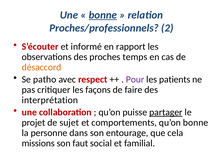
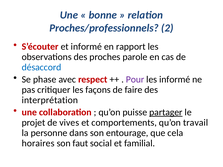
bonne at (103, 15) underline: present -> none
temps: temps -> parole
désaccord colour: orange -> blue
patho: patho -> phase
les patients: patients -> informé
sujet: sujet -> vives
qu’on bonne: bonne -> travail
missions: missions -> horaires
